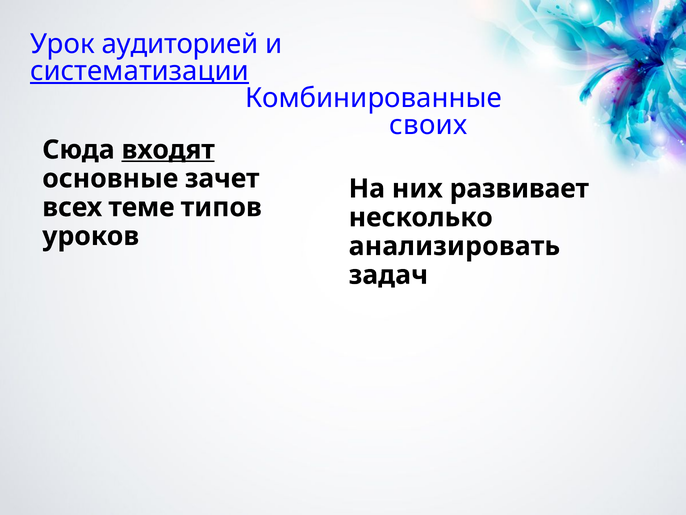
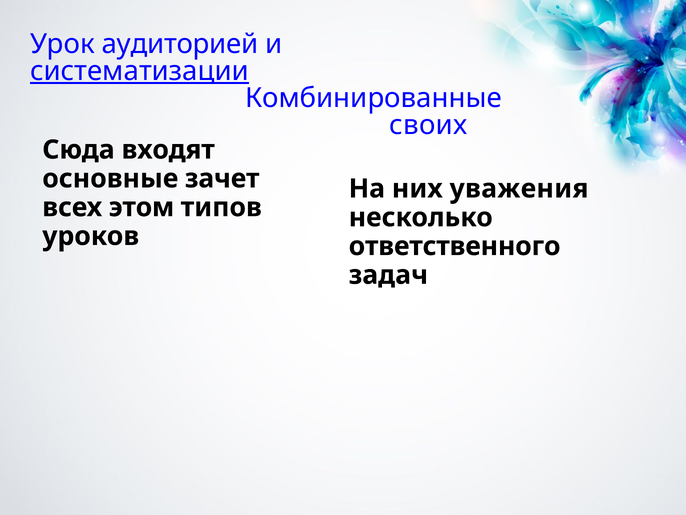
входят underline: present -> none
развивает: развивает -> уважения
теме: теме -> этом
анализировать: анализировать -> ответственного
